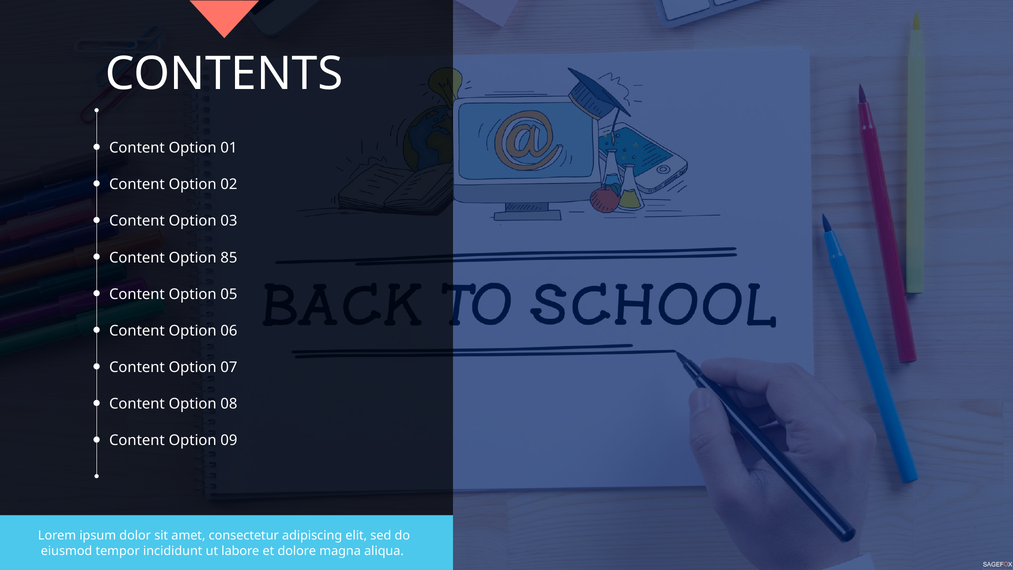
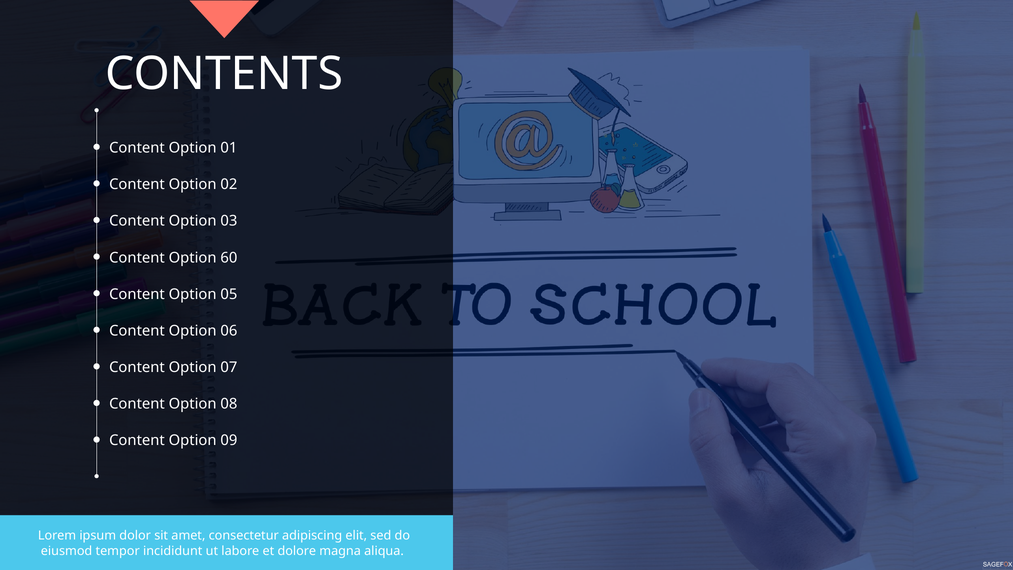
85: 85 -> 60
